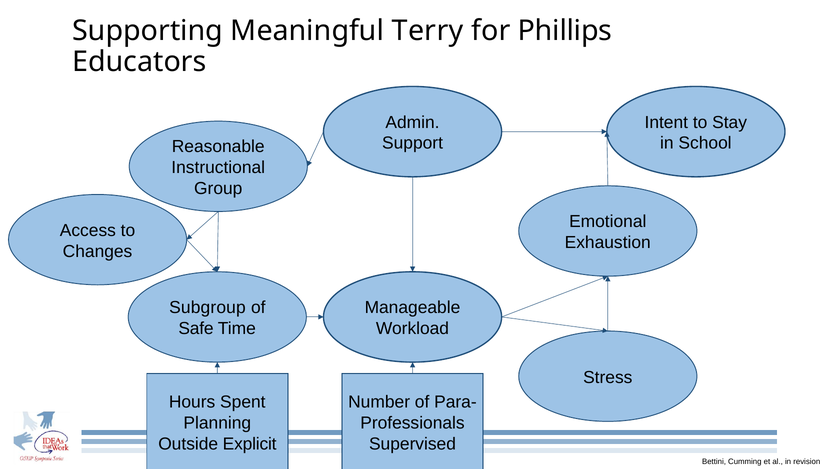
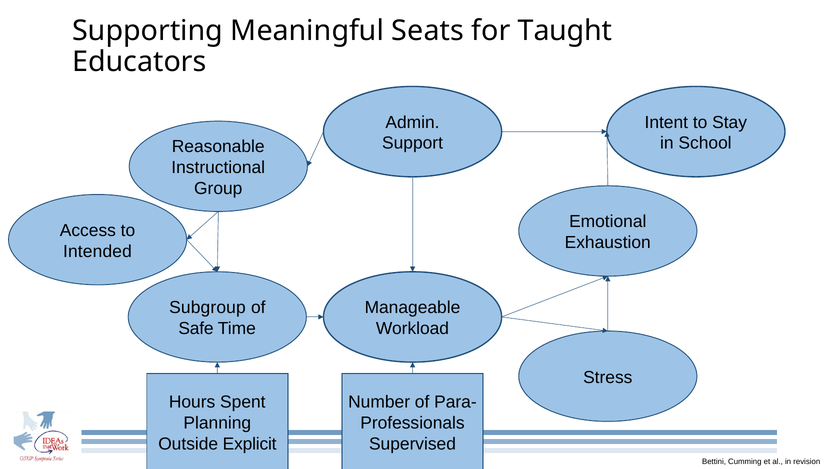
Terry: Terry -> Seats
Phillips: Phillips -> Taught
Changes: Changes -> Intended
